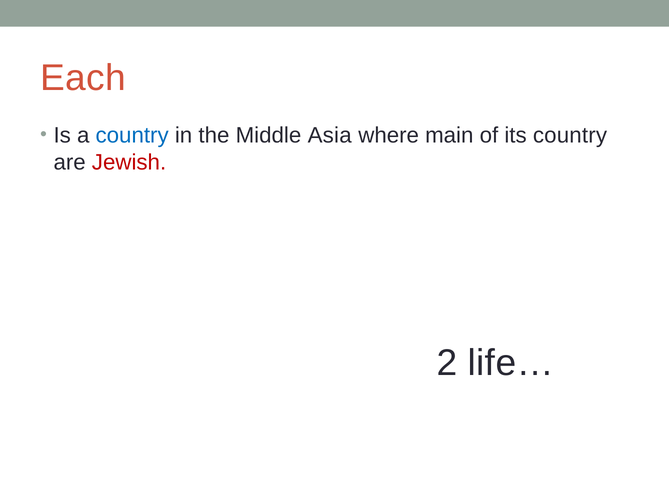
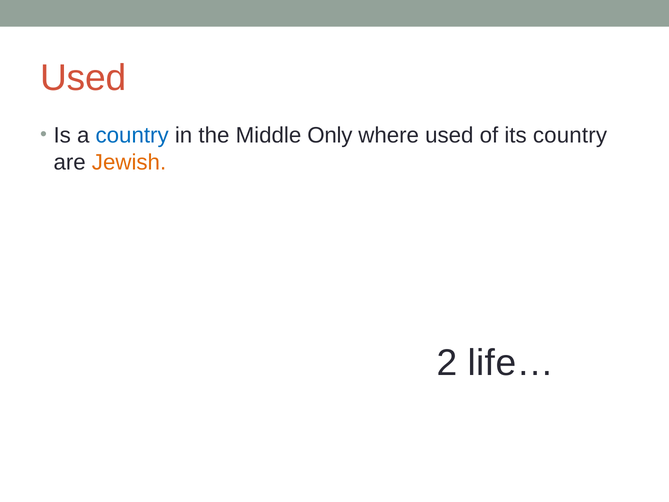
Each at (83, 78): Each -> Used
Asia: Asia -> Only
where main: main -> used
Jewish colour: red -> orange
